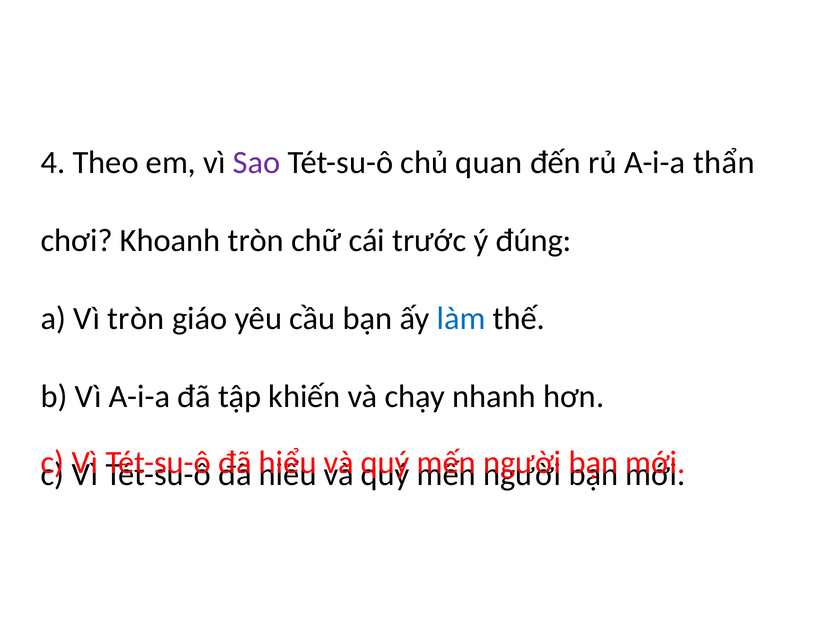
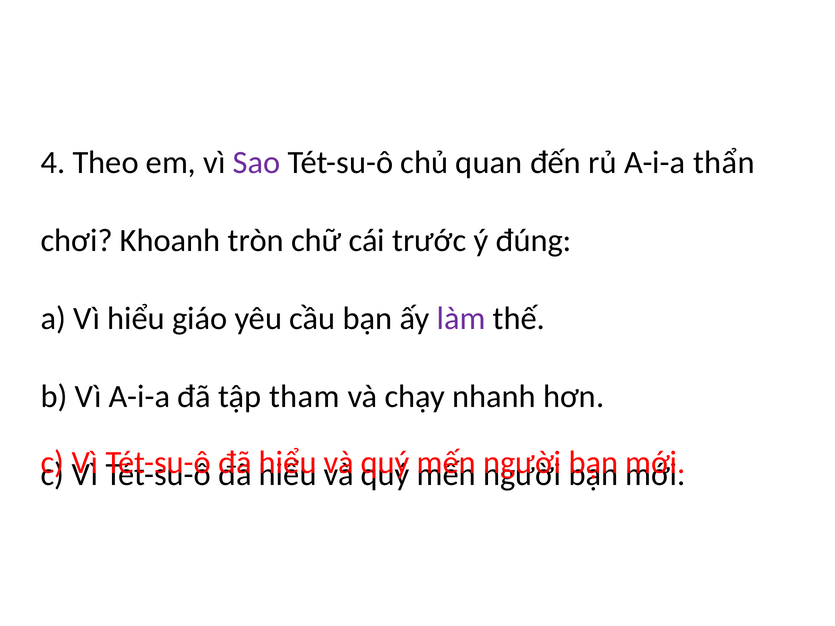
Vì tròn: tròn -> hiểu
làm colour: blue -> purple
khiến: khiến -> tham
